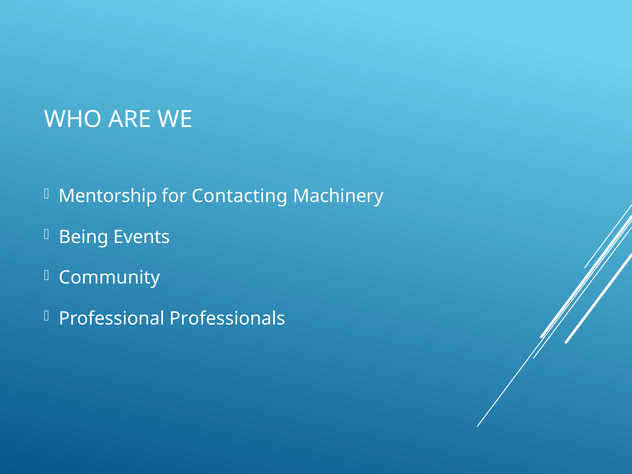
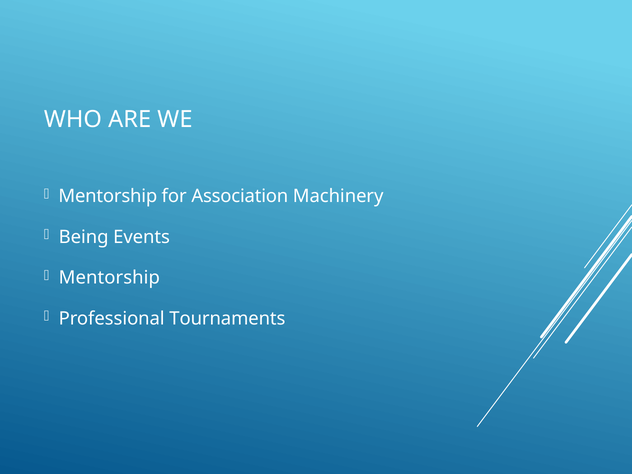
Contacting: Contacting -> Association
Community at (109, 278): Community -> Mentorship
Professionals: Professionals -> Tournaments
